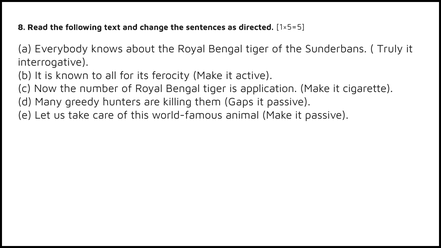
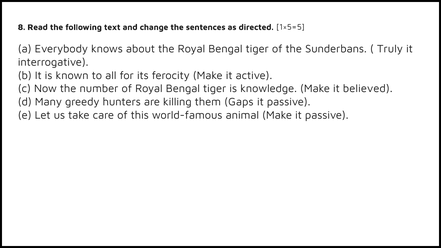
application: application -> knowledge
cigarette: cigarette -> believed
